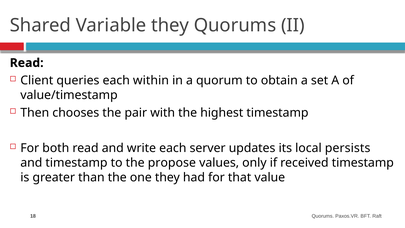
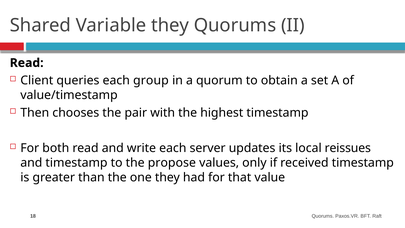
within: within -> group
persists: persists -> reissues
